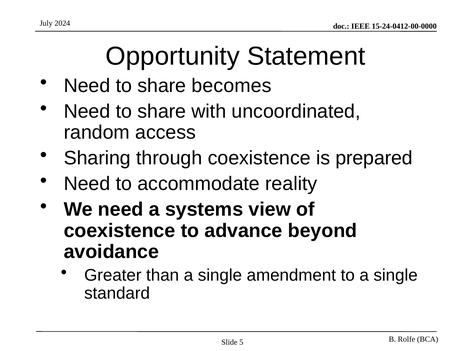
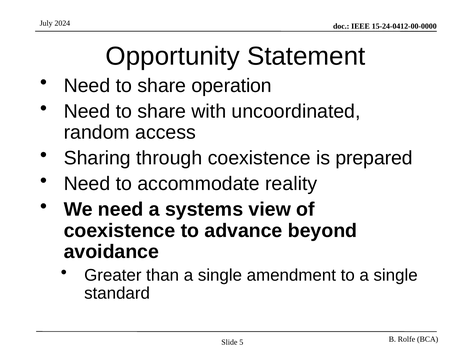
becomes: becomes -> operation
